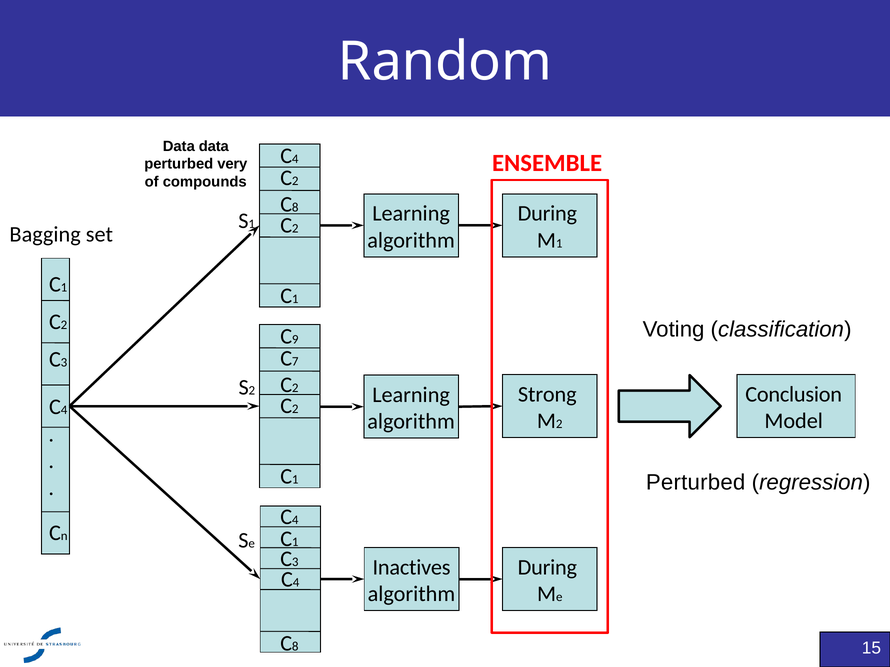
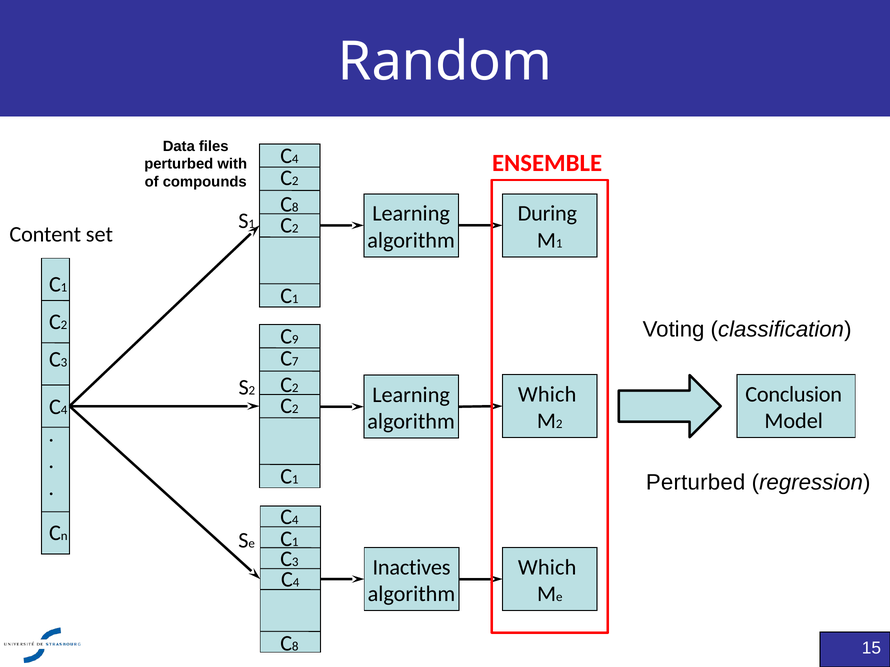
Data data: data -> files
very: very -> with
Bagging: Bagging -> Content
Strong at (547, 395): Strong -> Which
During at (547, 568): During -> Which
